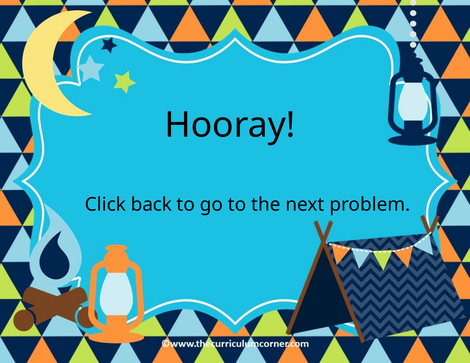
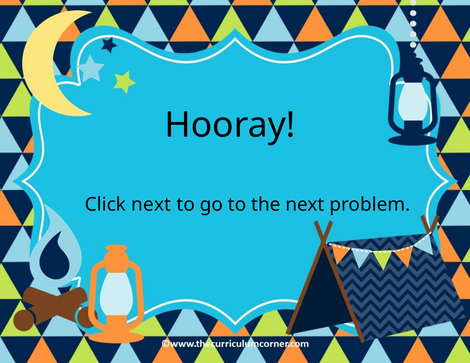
Click back: back -> next
